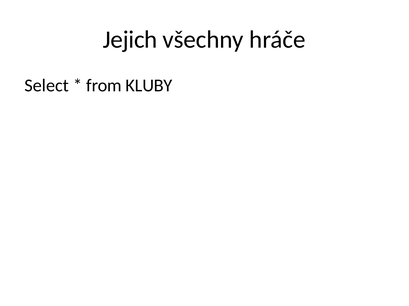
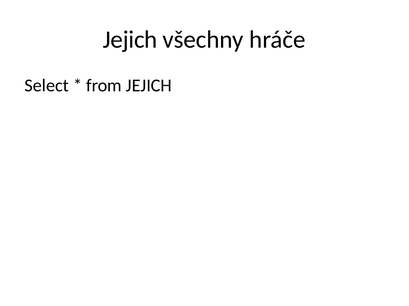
from KLUBY: KLUBY -> JEJICH
